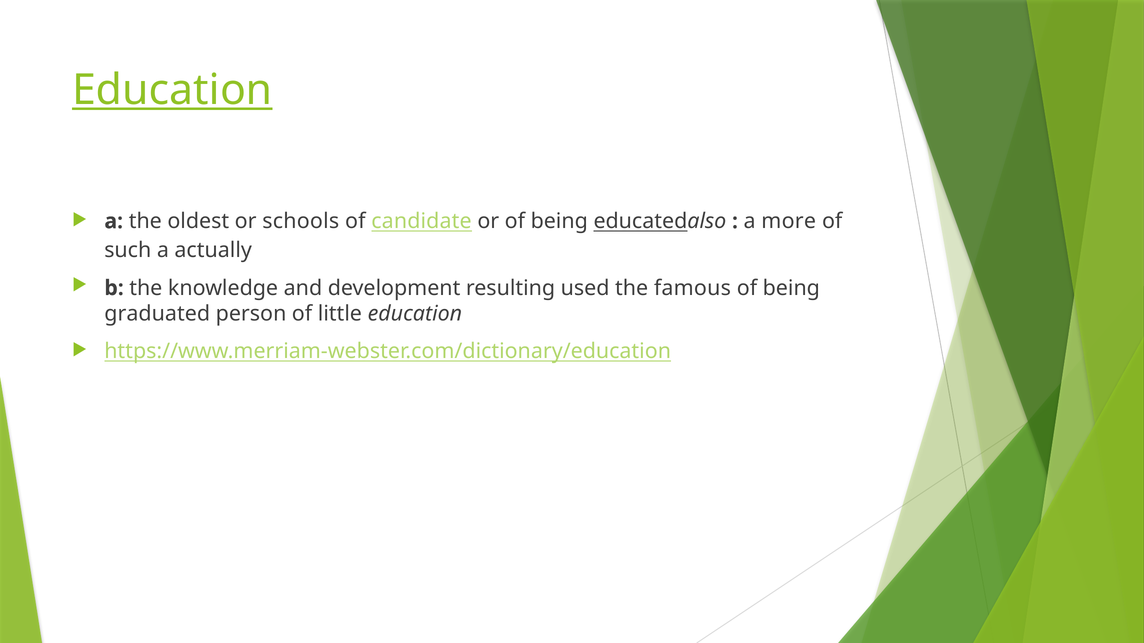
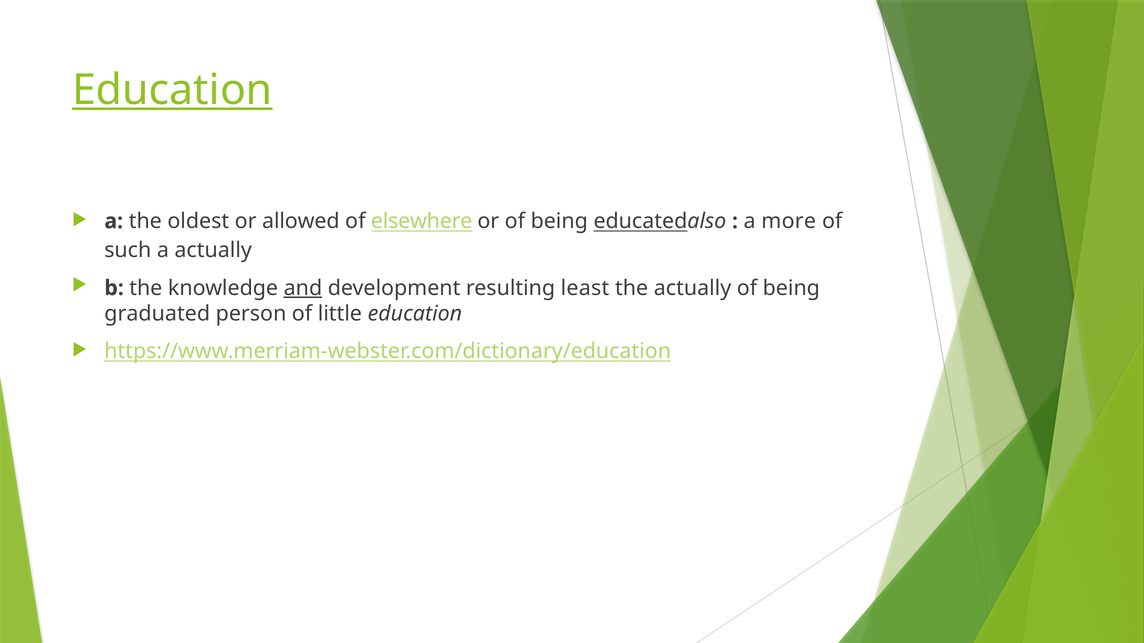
schools: schools -> allowed
candidate: candidate -> elsewhere
and underline: none -> present
used: used -> least
the famous: famous -> actually
